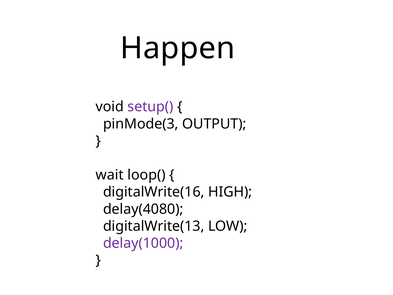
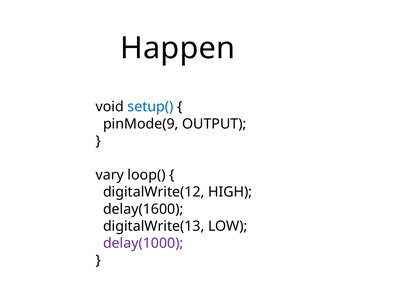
setup( colour: purple -> blue
pinMode(3: pinMode(3 -> pinMode(9
wait: wait -> vary
digitalWrite(16: digitalWrite(16 -> digitalWrite(12
delay(4080: delay(4080 -> delay(1600
